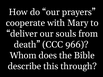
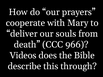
Whom: Whom -> Videos
